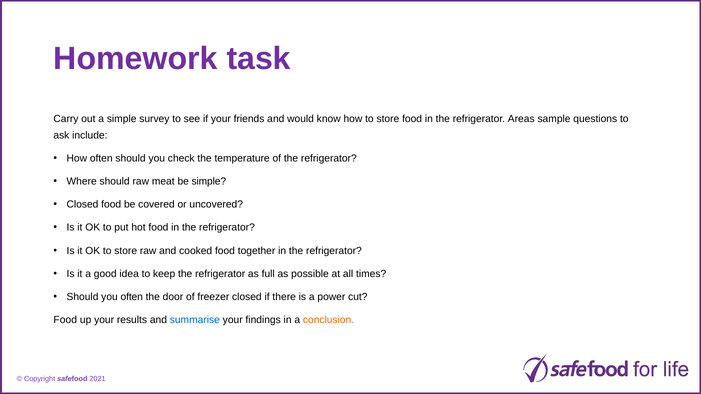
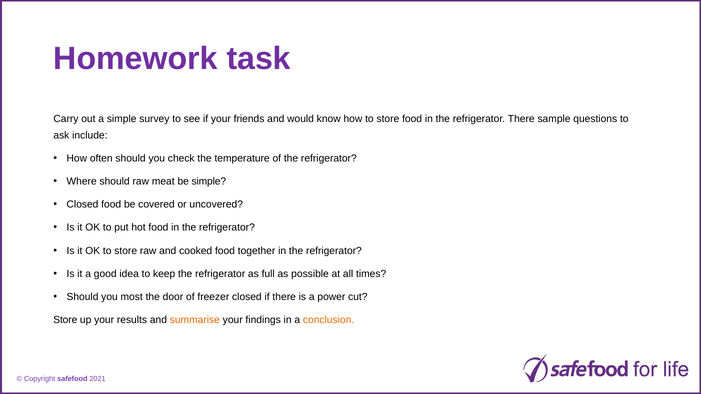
refrigerator Areas: Areas -> There
you often: often -> most
Food at (65, 320): Food -> Store
summarise colour: blue -> orange
